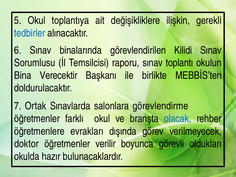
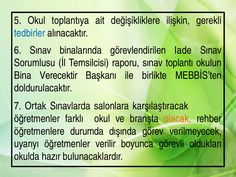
Kilidi: Kilidi -> Iade
görevlendirme: görevlendirme -> karşılaştıracak
olacak colour: blue -> orange
evrakları: evrakları -> durumda
doktor: doktor -> uyarıyı
